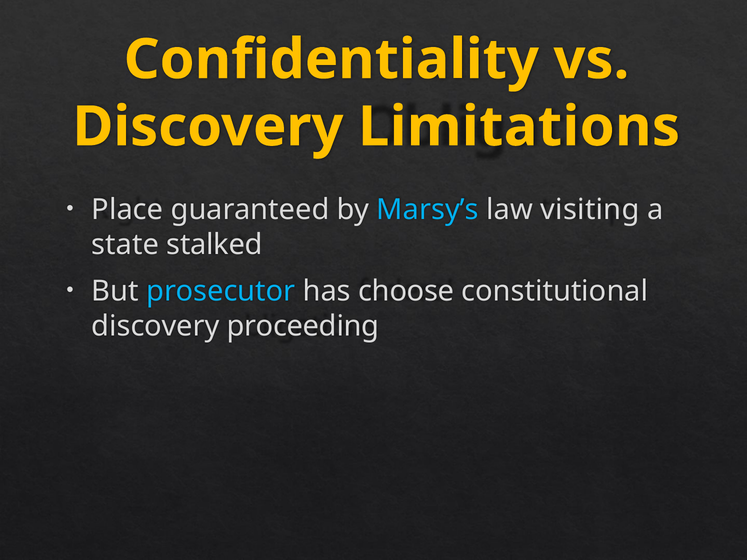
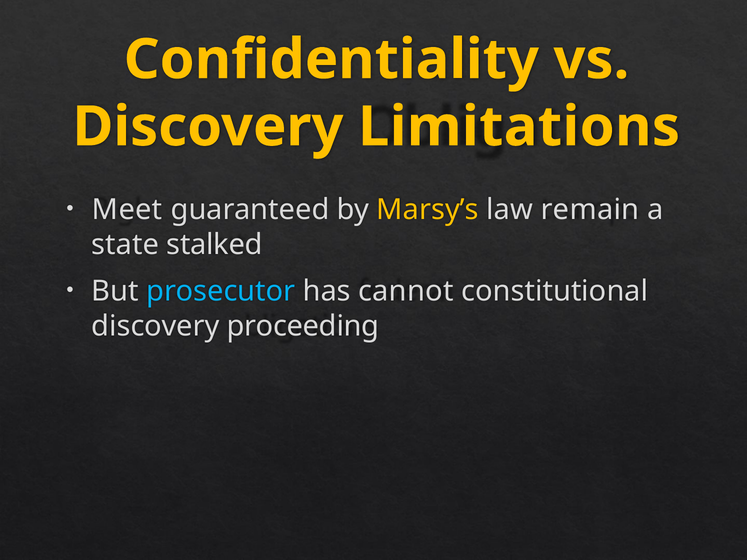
Place: Place -> Meet
Marsy’s colour: light blue -> yellow
visiting: visiting -> remain
choose: choose -> cannot
